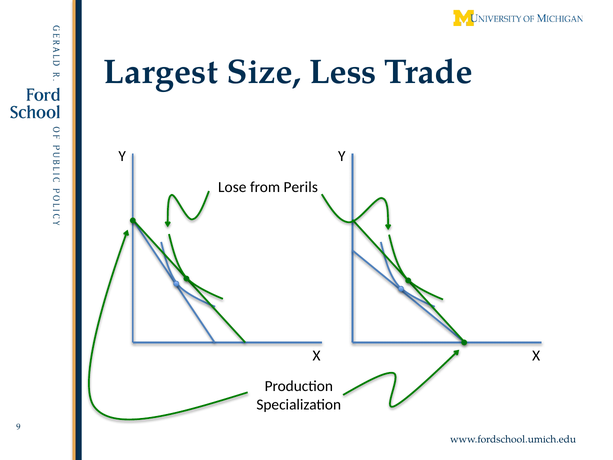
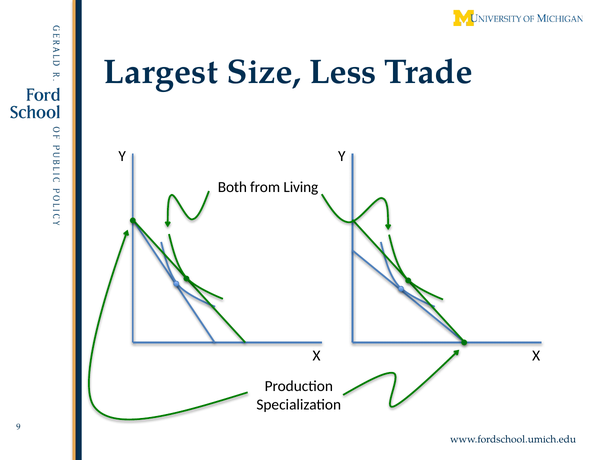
Lose: Lose -> Both
Perils: Perils -> Living
